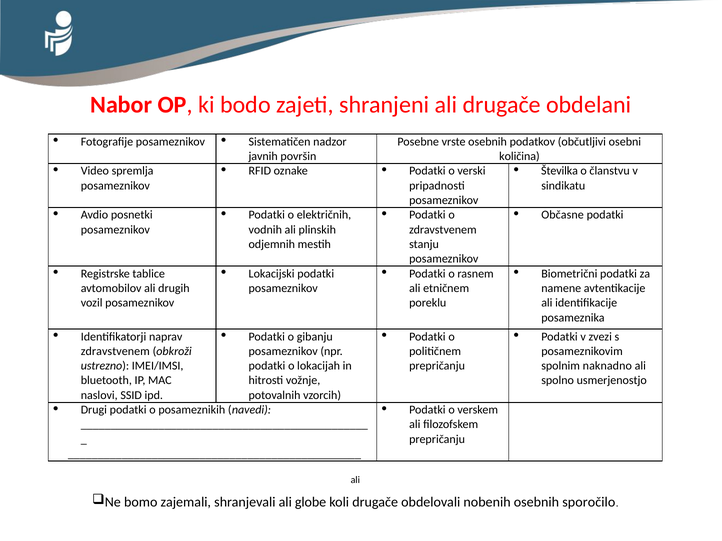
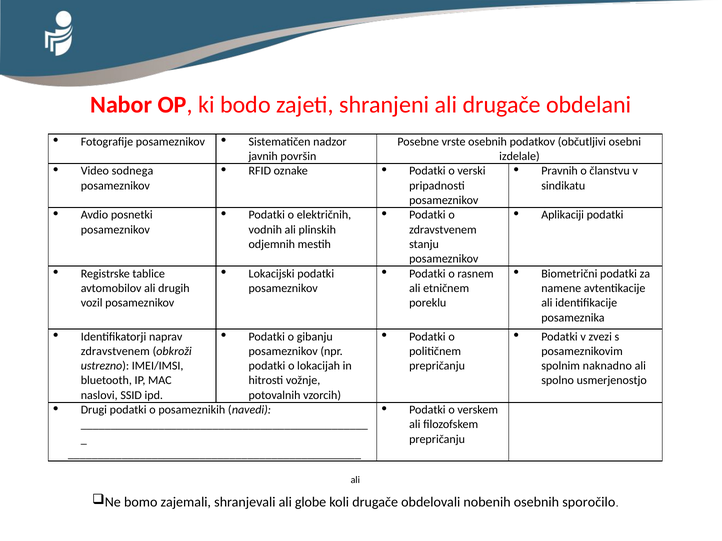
količina: količina -> izdelale
spremlja: spremlja -> sodnega
Številka: Številka -> Pravnih
Občasne: Občasne -> Aplikaciji
